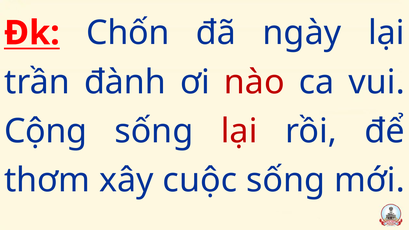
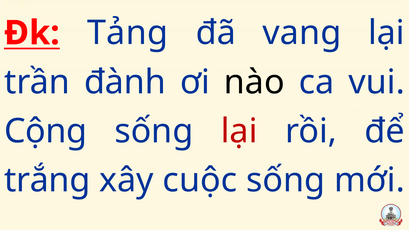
Chốn: Chốn -> Tảng
ngày: ngày -> vang
nào colour: red -> black
thơm: thơm -> trắng
